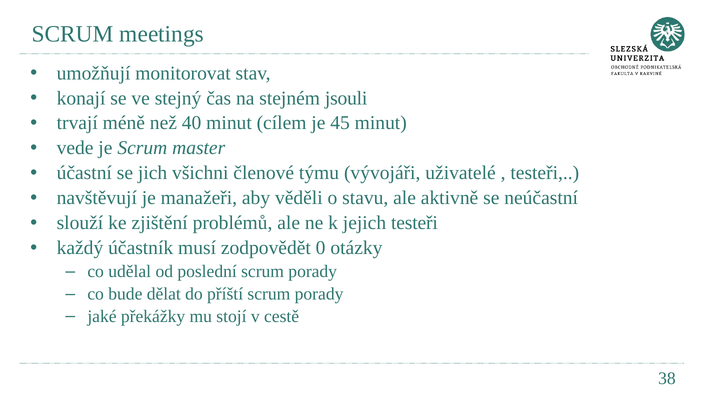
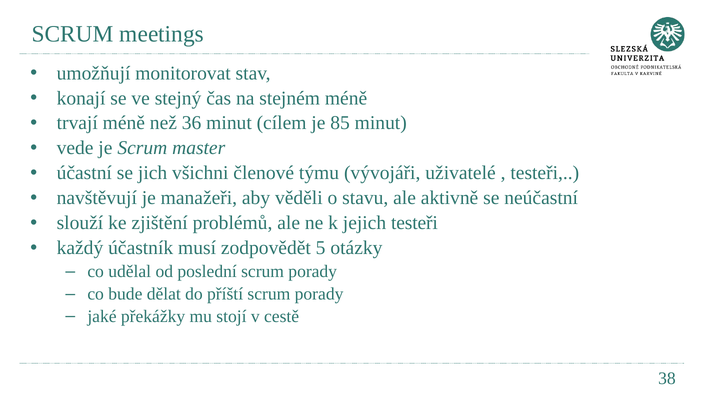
stejném jsouli: jsouli -> méně
40: 40 -> 36
45: 45 -> 85
0: 0 -> 5
